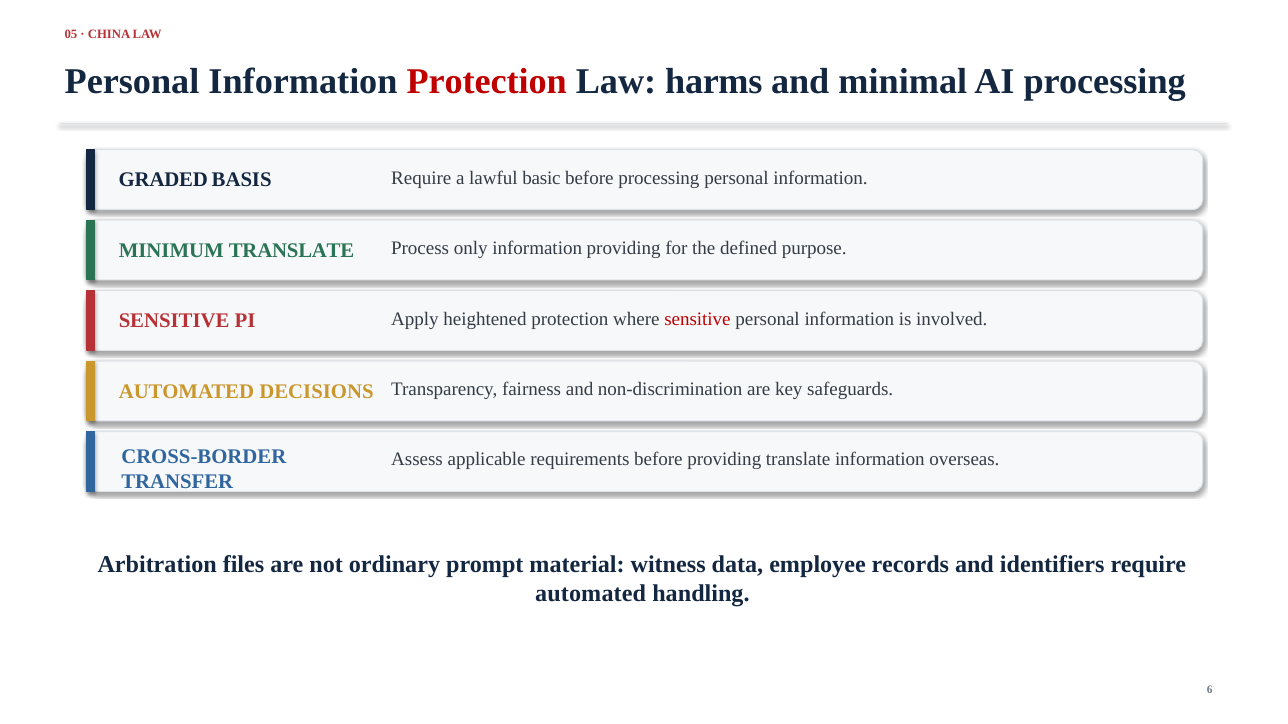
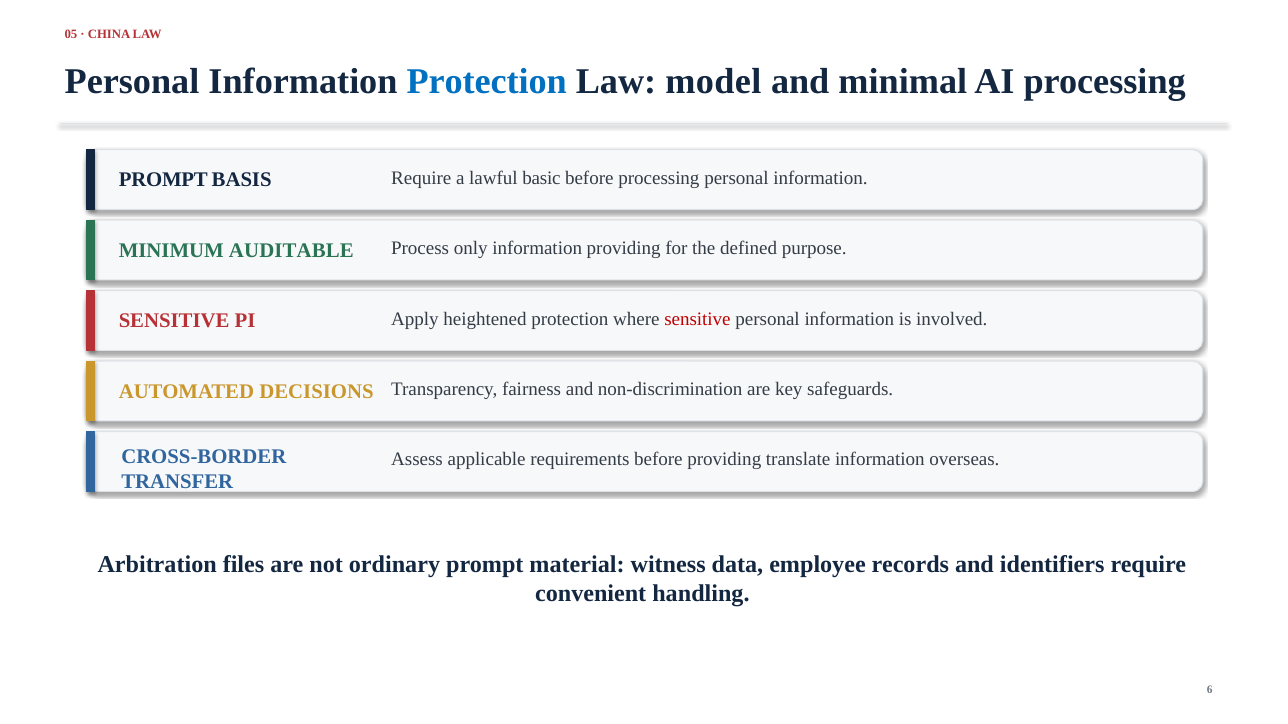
Protection at (487, 81) colour: red -> blue
harms: harms -> model
GRADED at (163, 180): GRADED -> PROMPT
MINIMUM TRANSLATE: TRANSLATE -> AUDITABLE
automated at (591, 594): automated -> convenient
